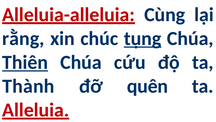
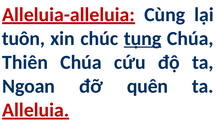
rằng: rằng -> tuôn
Thiên underline: present -> none
Thành: Thành -> Ngoan
